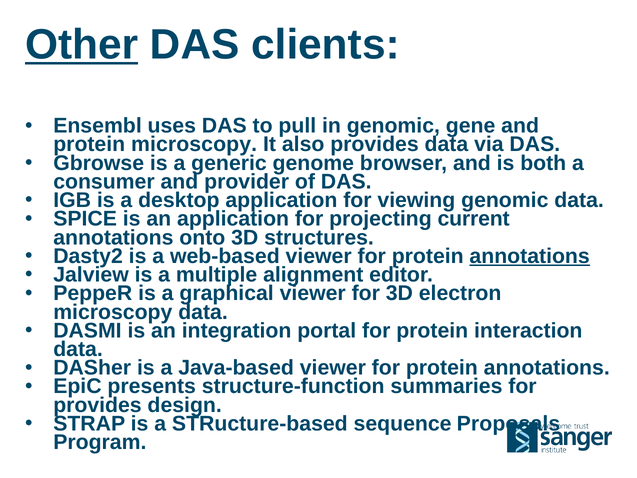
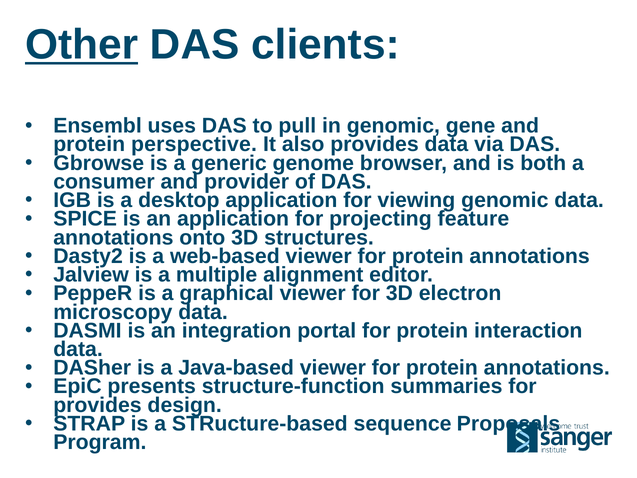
protein microscopy: microscopy -> perspective
current: current -> feature
annotations at (530, 256) underline: present -> none
